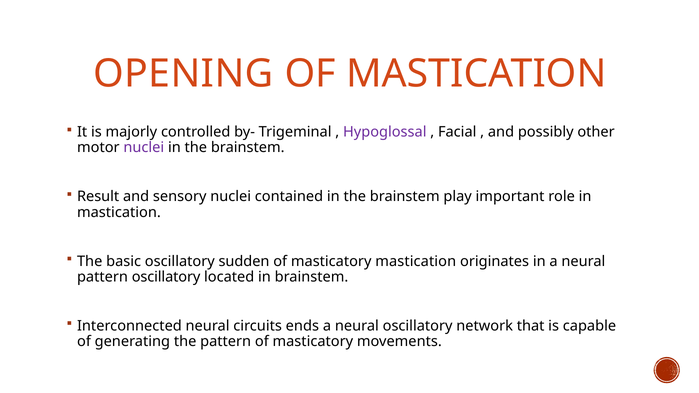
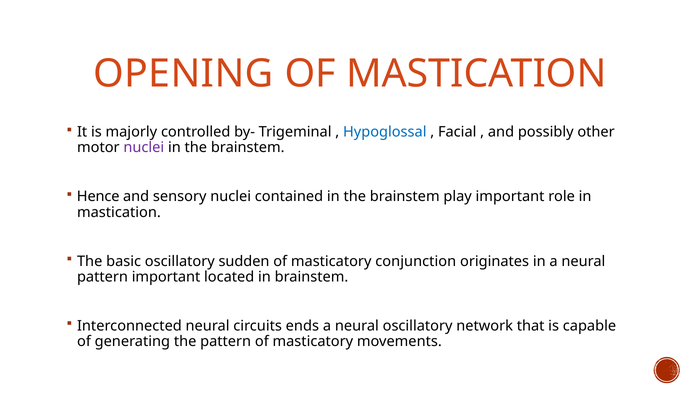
Hypoglossal colour: purple -> blue
Result: Result -> Hence
masticatory mastication: mastication -> conjunction
pattern oscillatory: oscillatory -> important
